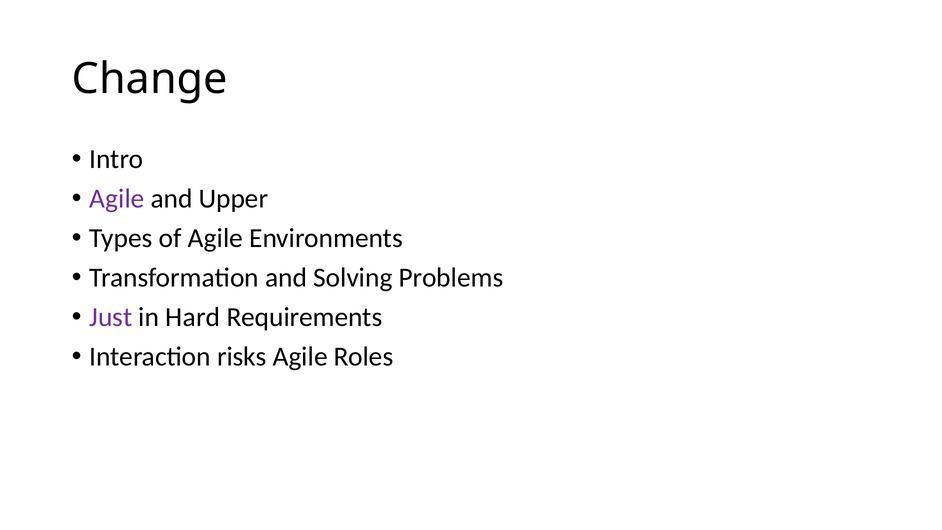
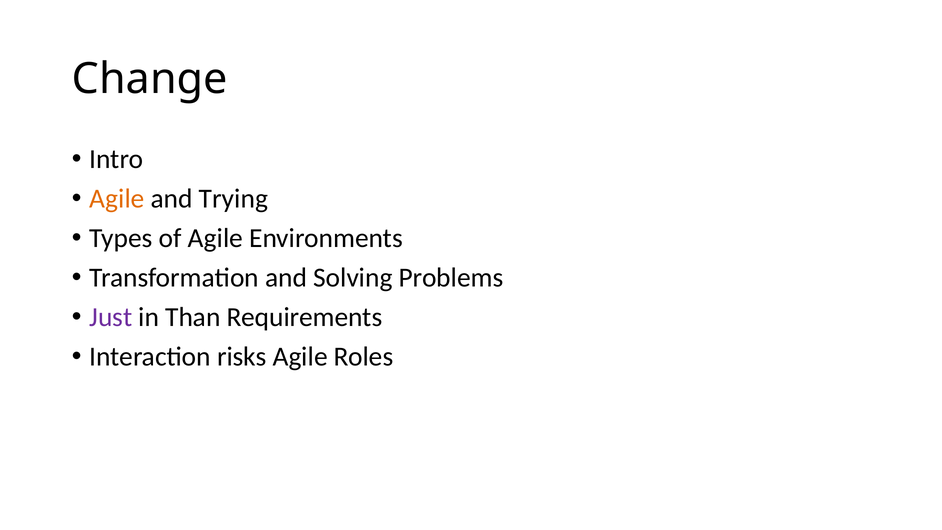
Agile at (117, 199) colour: purple -> orange
Upper: Upper -> Trying
Hard: Hard -> Than
